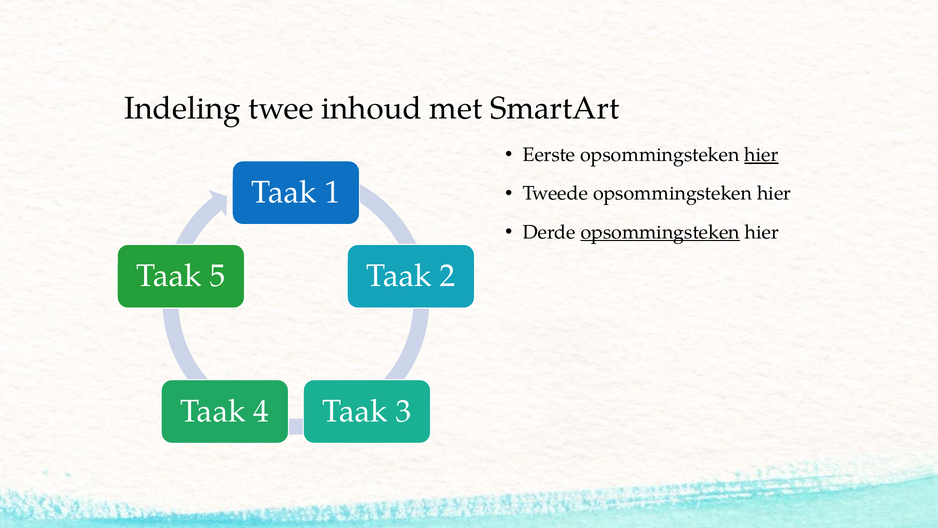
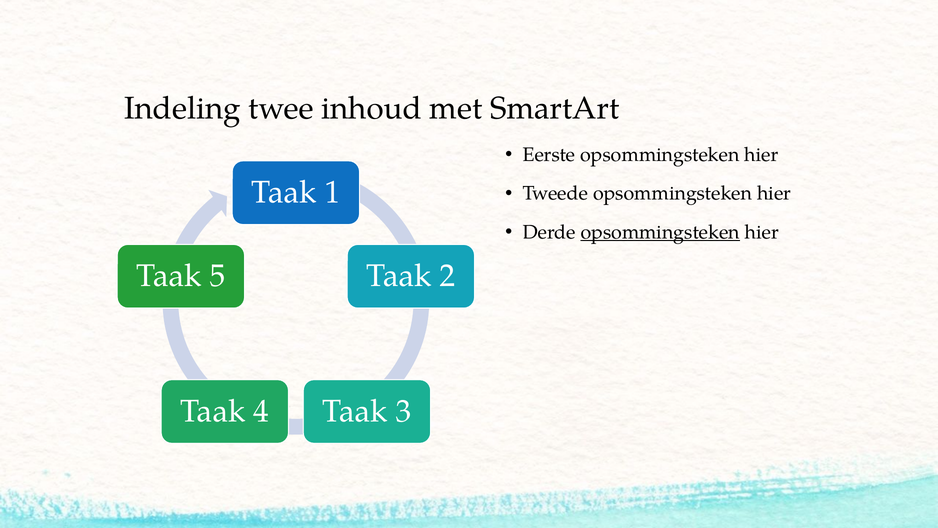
hier at (761, 155) underline: present -> none
